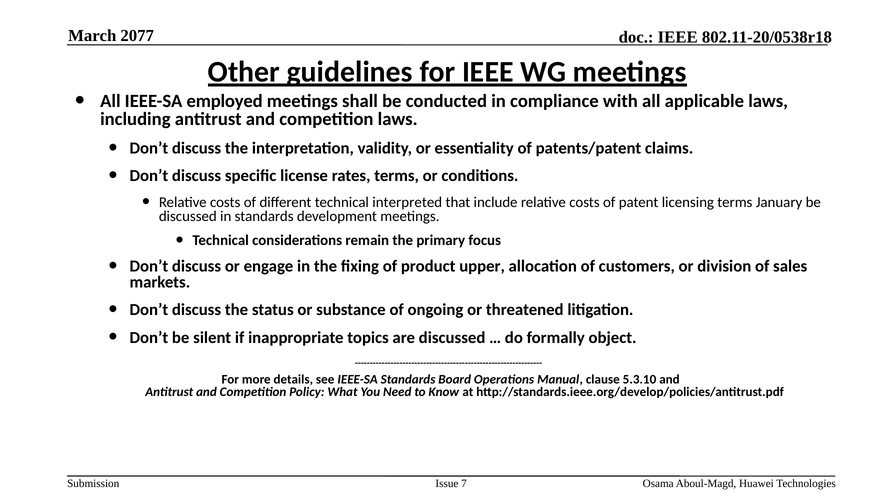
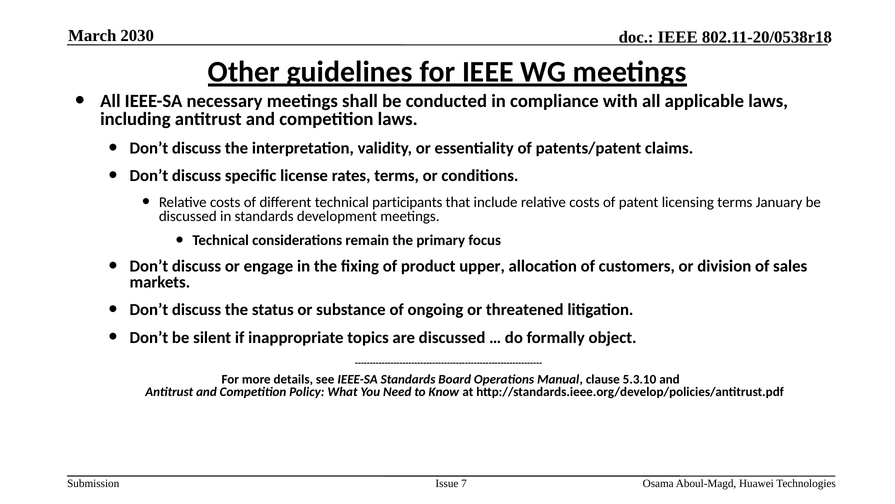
2077: 2077 -> 2030
employed: employed -> necessary
interpreted: interpreted -> participants
